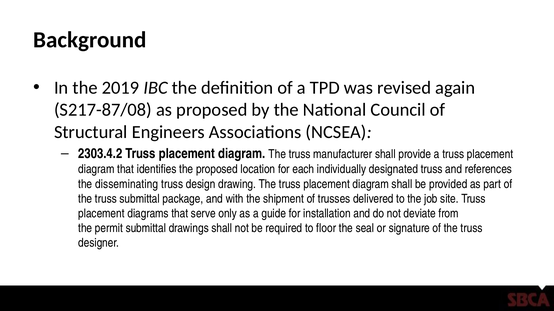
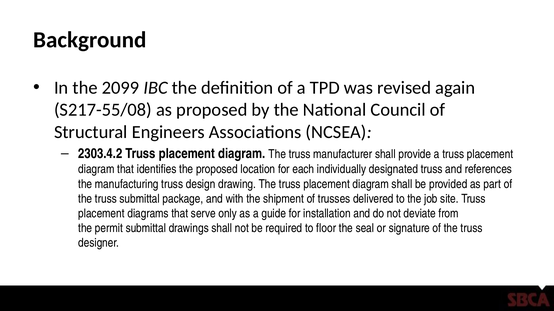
2019: 2019 -> 2099
S217-87/08: S217-87/08 -> S217-55/08
disseminating: disseminating -> manufacturing
